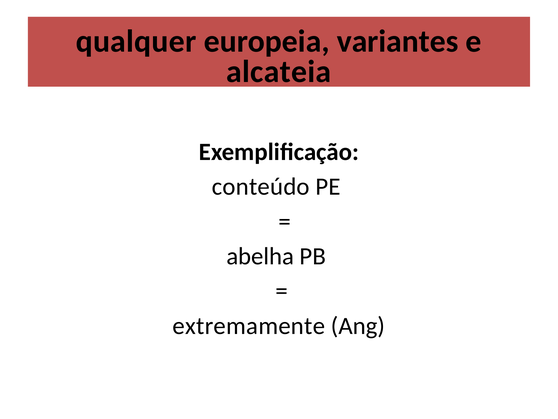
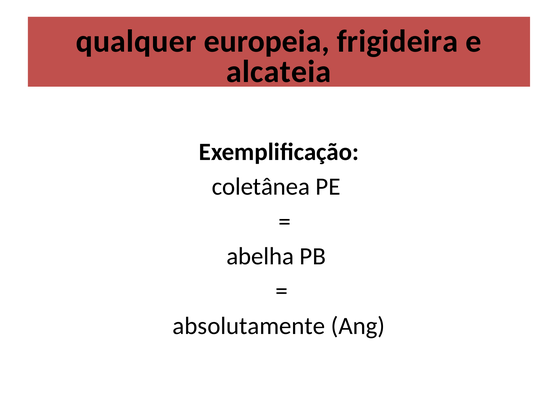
variantes: variantes -> frigideira
conteúdo: conteúdo -> coletânea
extremamente: extremamente -> absolutamente
